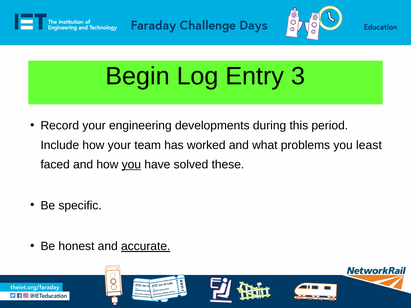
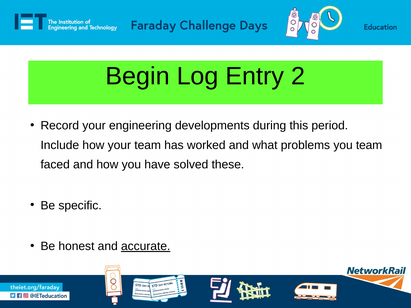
3: 3 -> 2
you least: least -> team
you at (131, 165) underline: present -> none
